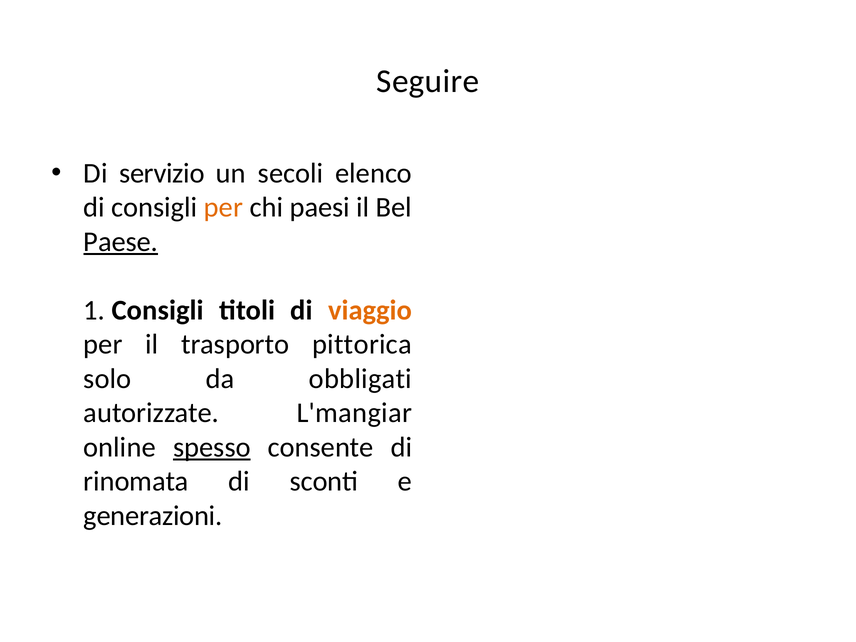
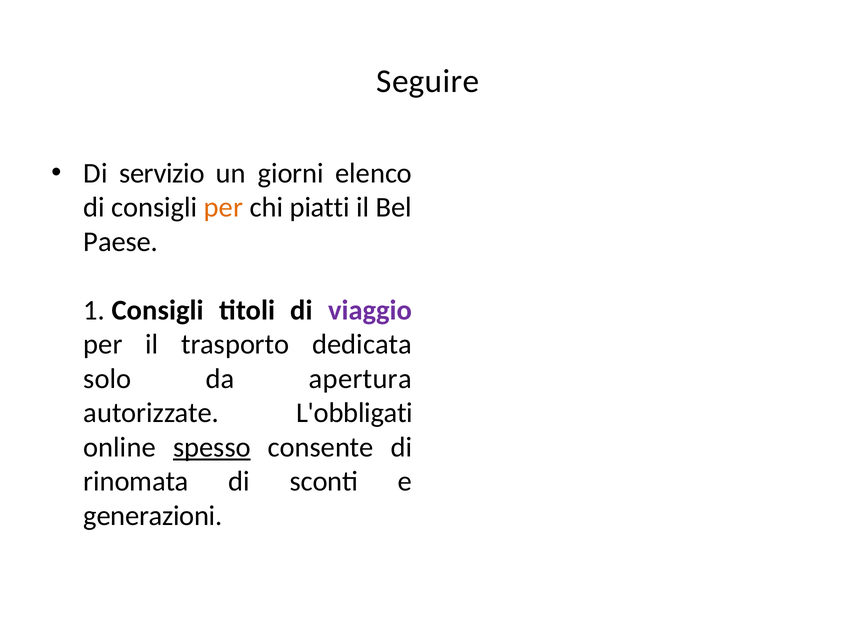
secoli: secoli -> giorni
paesi: paesi -> piatti
Paese underline: present -> none
viaggio colour: orange -> purple
pittorica: pittorica -> dedicata
obbligati: obbligati -> apertura
L'mangiar: L'mangiar -> L'obbligati
